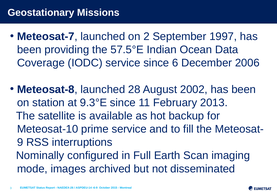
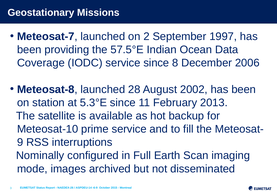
6: 6 -> 8
9.3°E: 9.3°E -> 5.3°E
